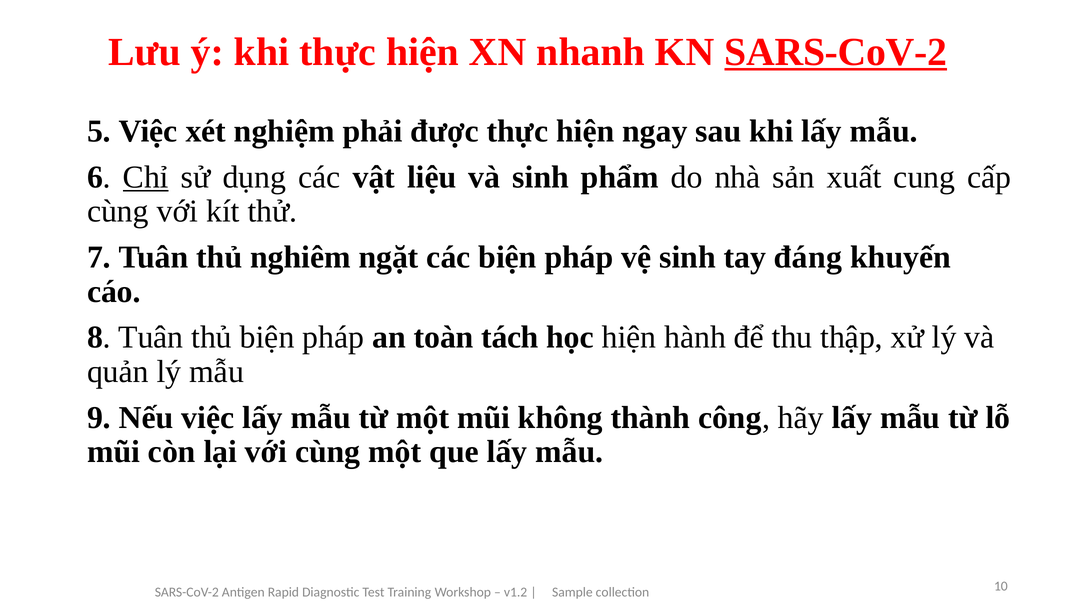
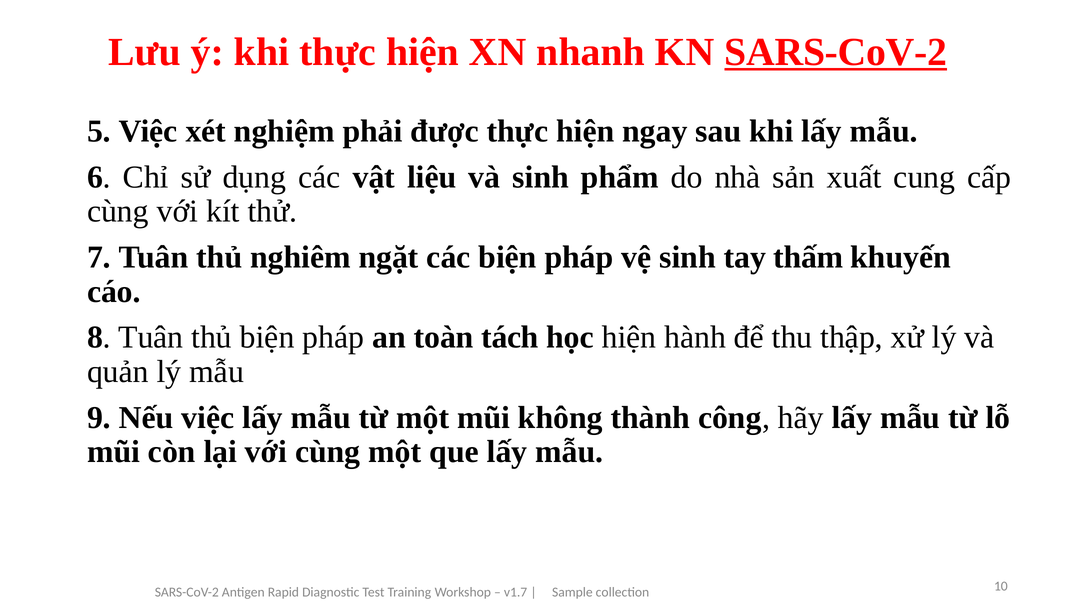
Chỉ underline: present -> none
đáng: đáng -> thấm
v1.2: v1.2 -> v1.7
